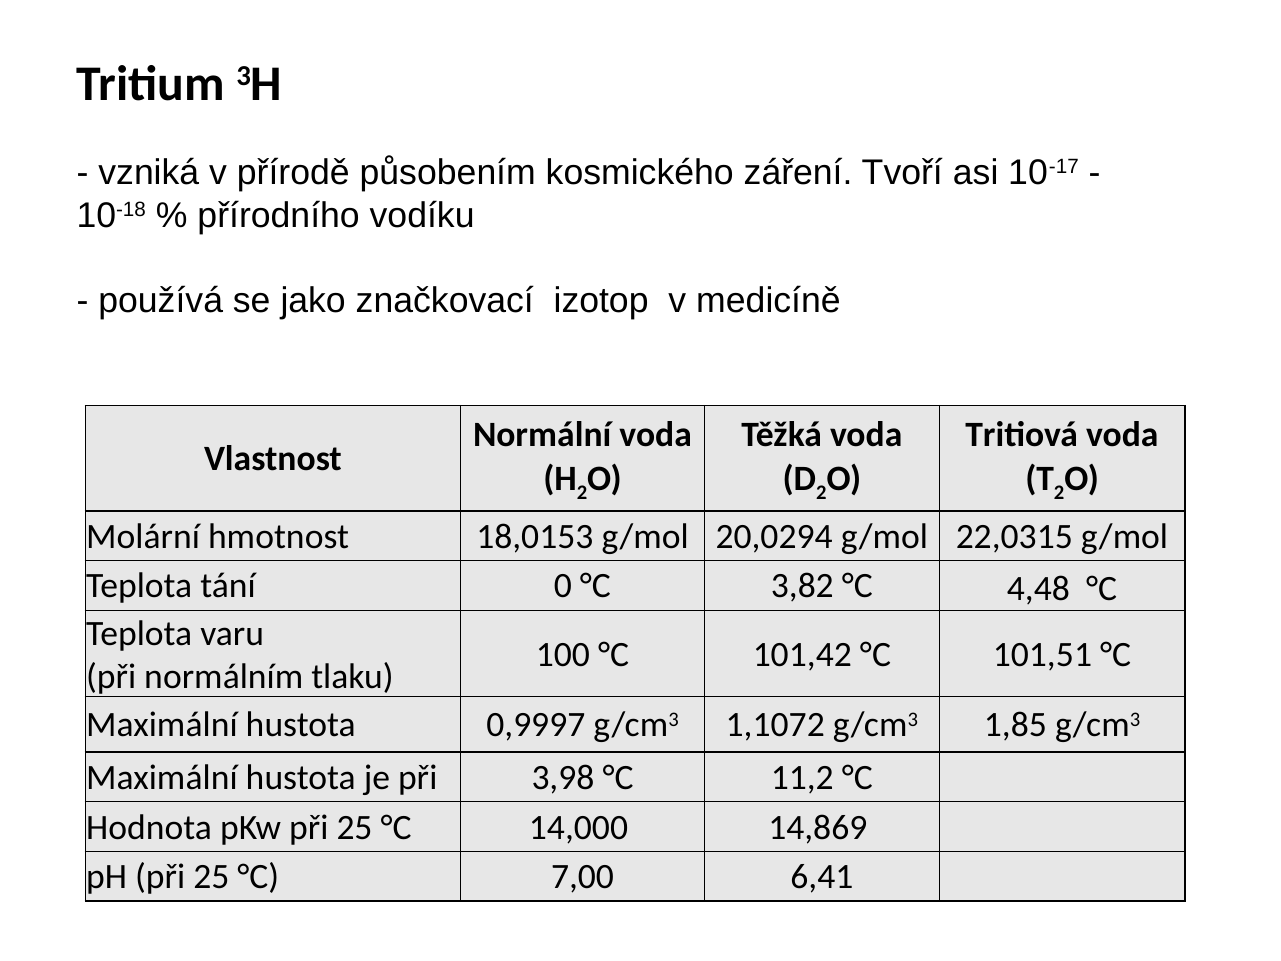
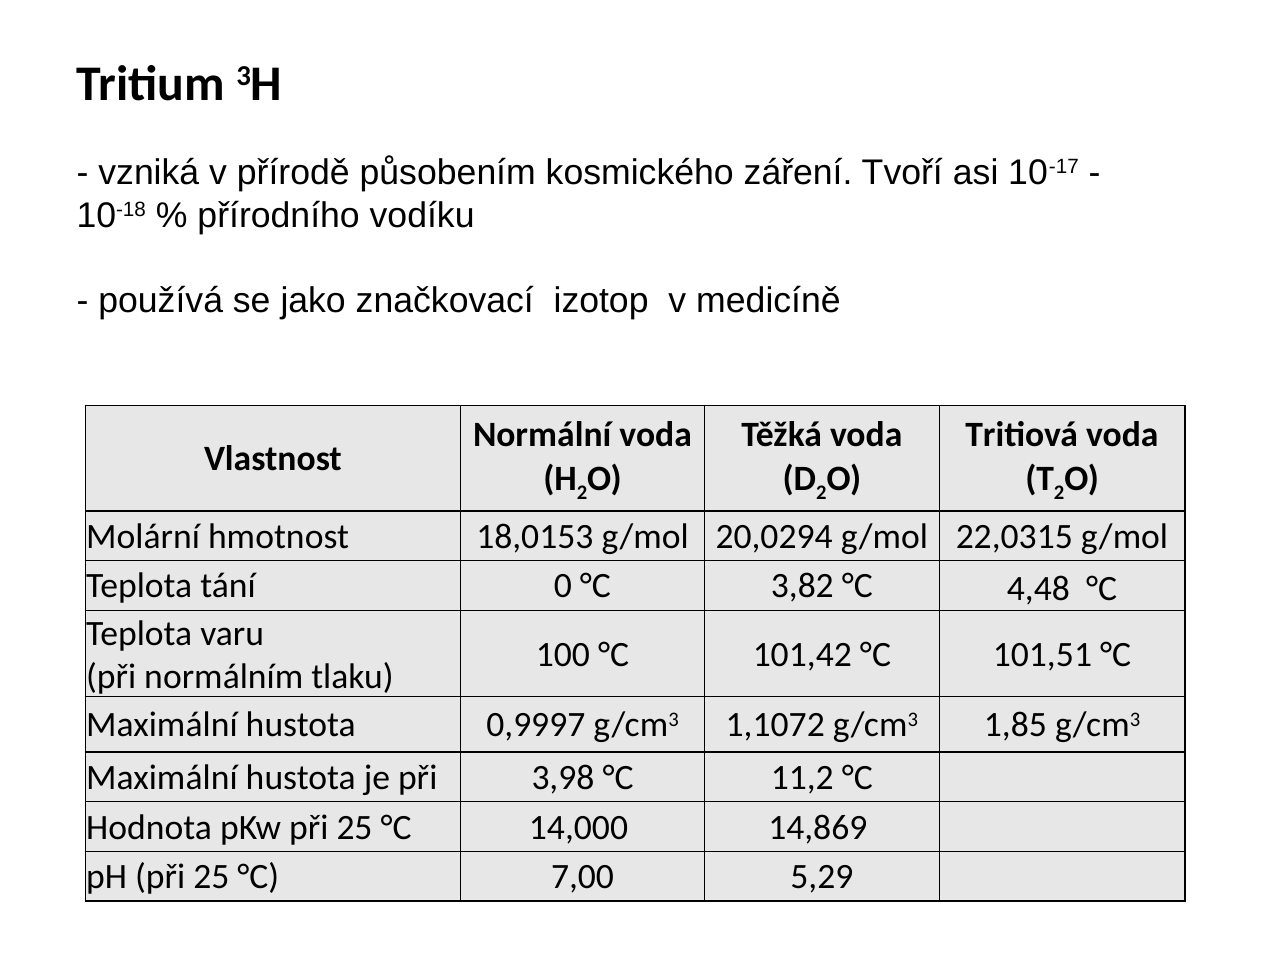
6,41: 6,41 -> 5,29
